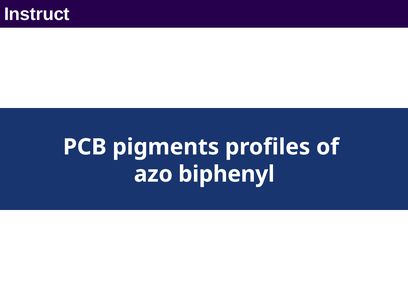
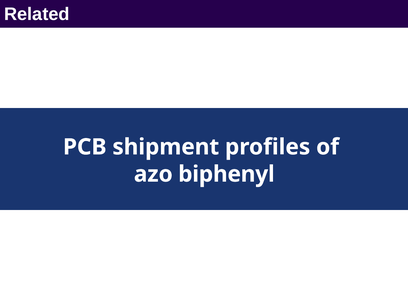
Instruct: Instruct -> Related
pigments: pigments -> shipment
